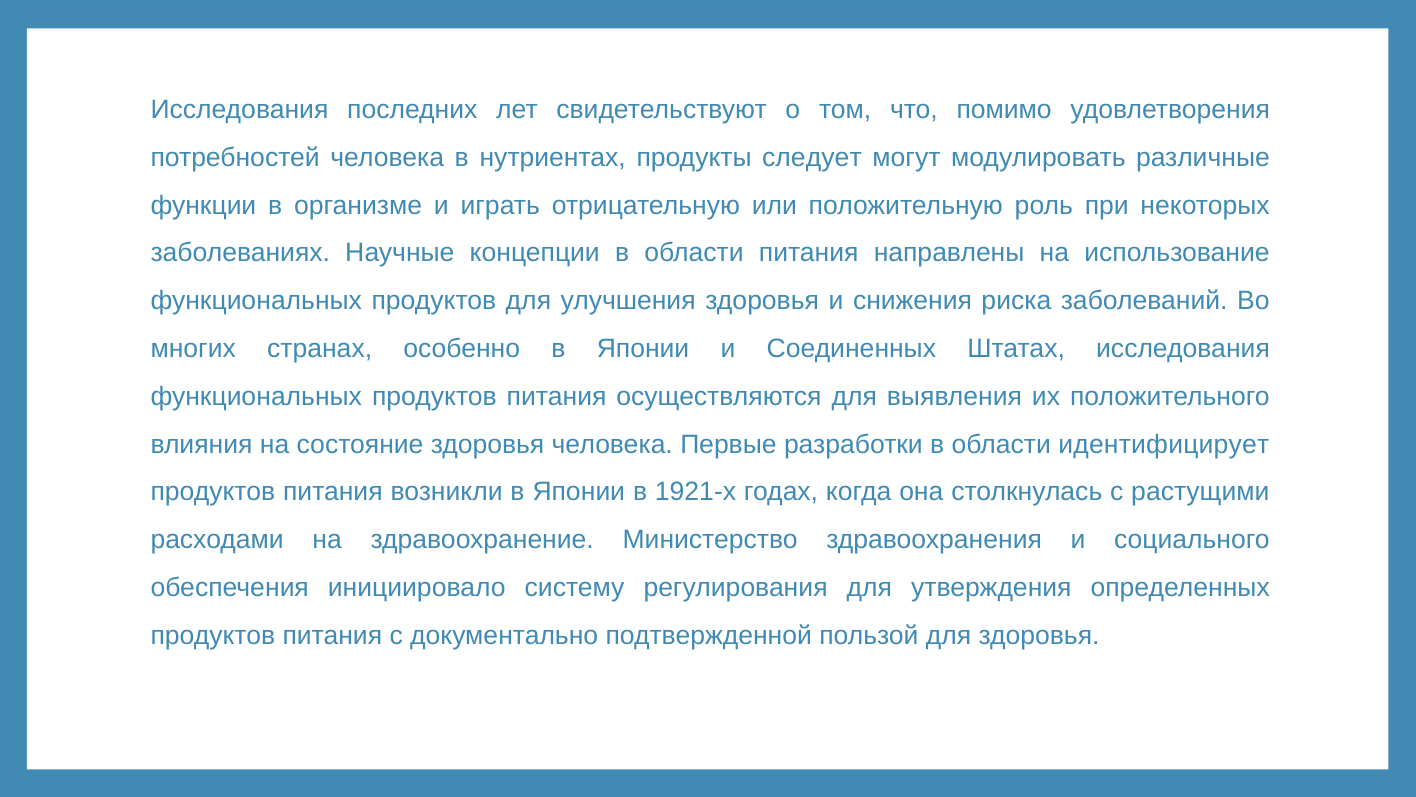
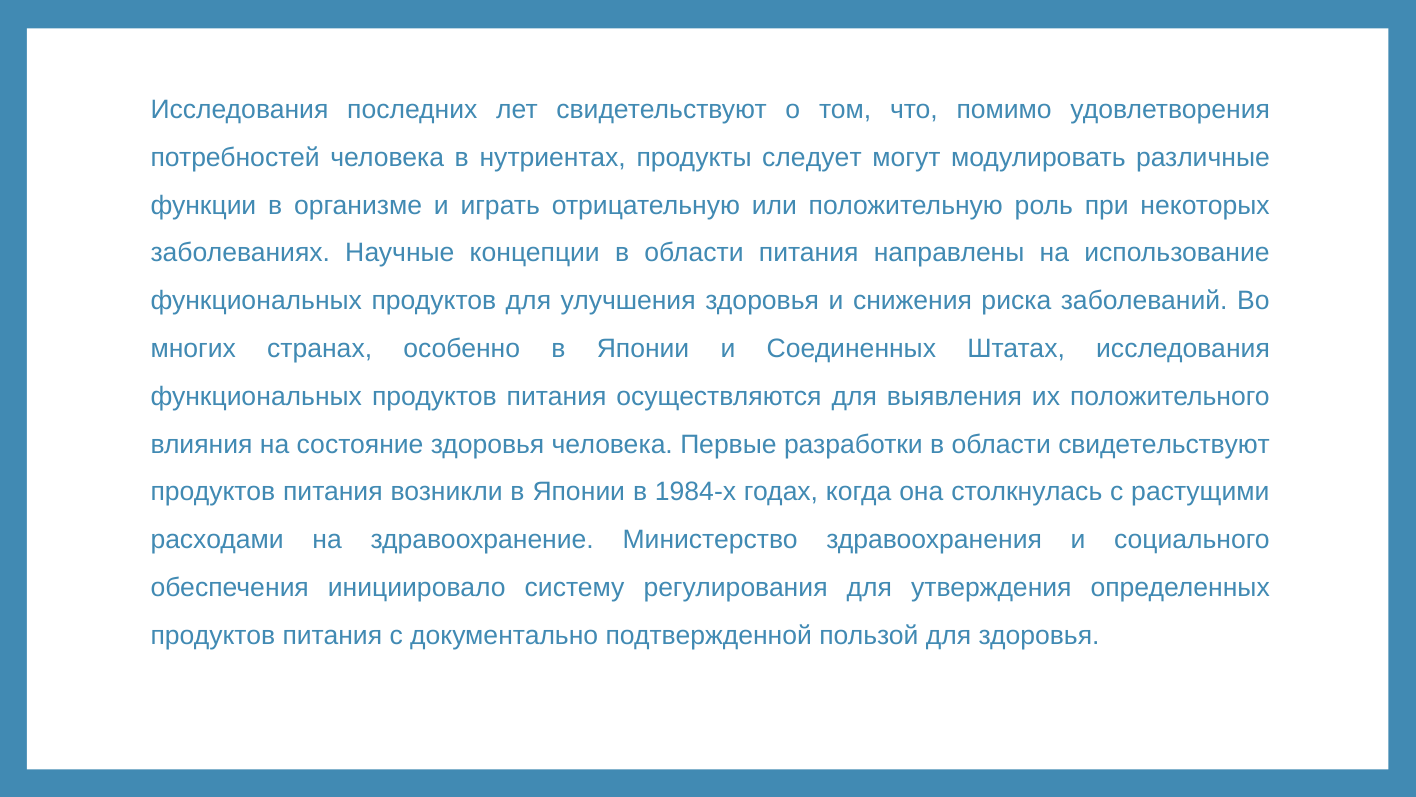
области идентифицирует: идентифицирует -> свидетельствуют
1921-х: 1921-х -> 1984-х
